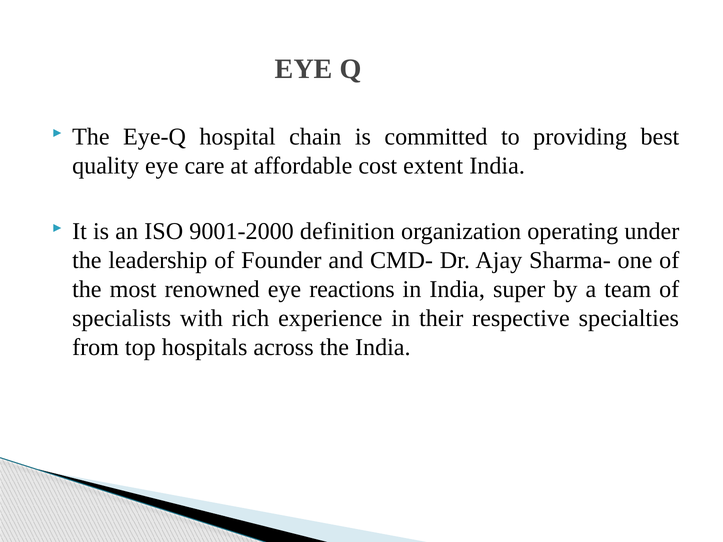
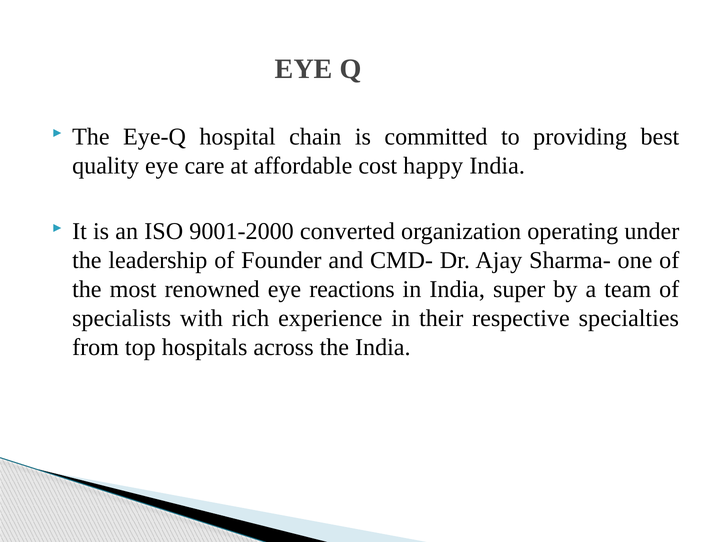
extent: extent -> happy
definition: definition -> converted
